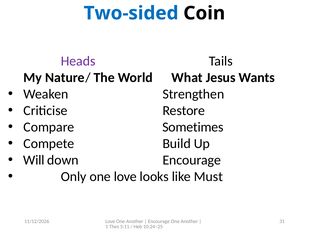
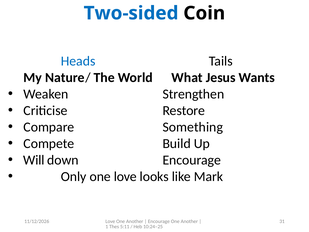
Heads colour: purple -> blue
Sometimes: Sometimes -> Something
Must: Must -> Mark
